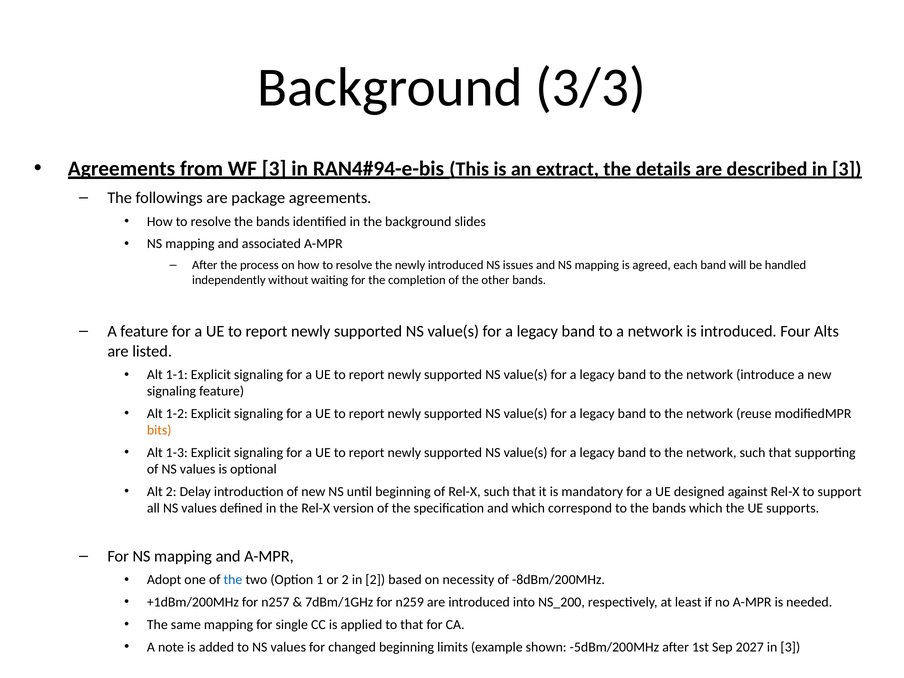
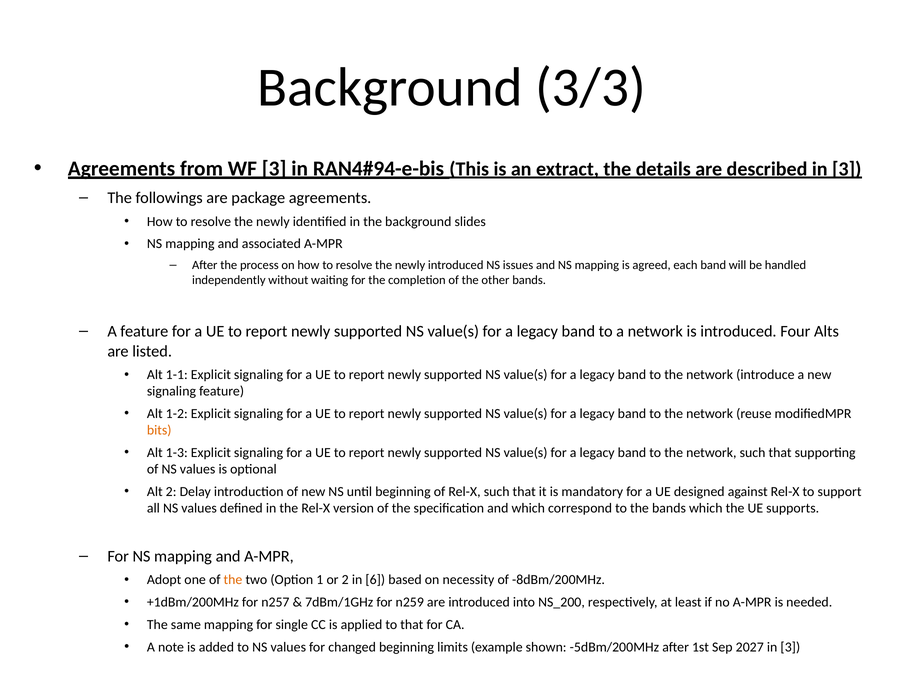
bands at (273, 222): bands -> newly
the at (233, 580) colour: blue -> orange
in 2: 2 -> 6
